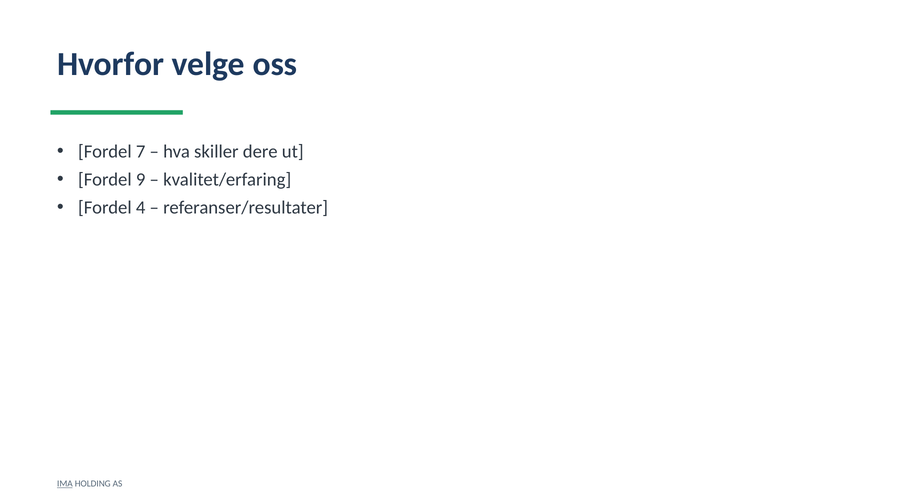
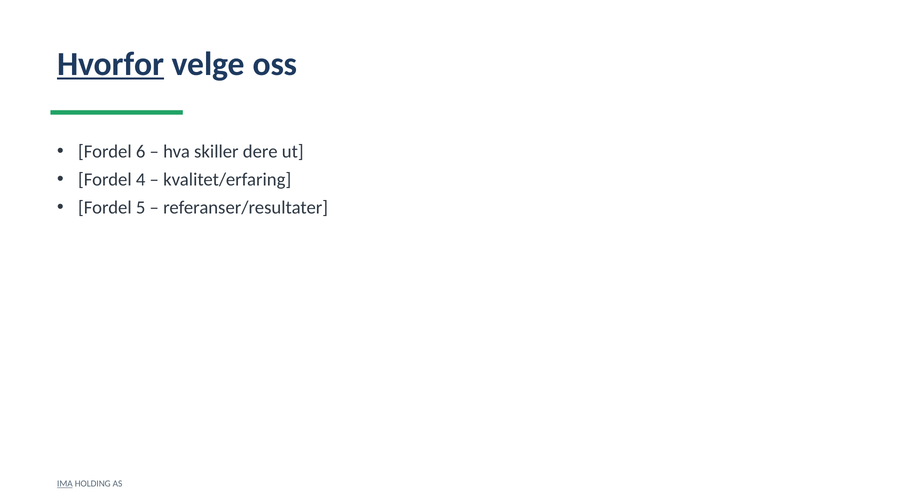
Hvorfor underline: none -> present
7: 7 -> 6
9: 9 -> 4
4: 4 -> 5
